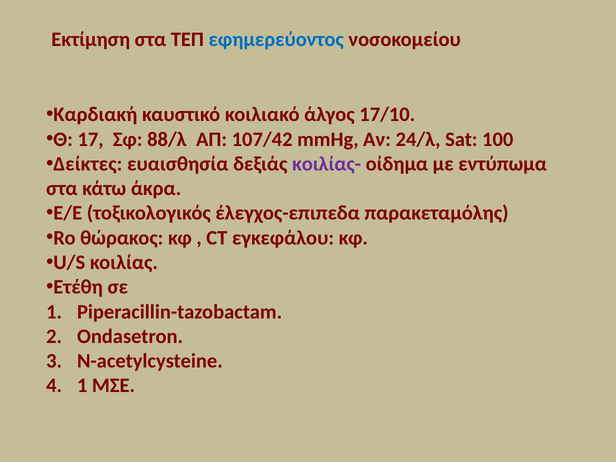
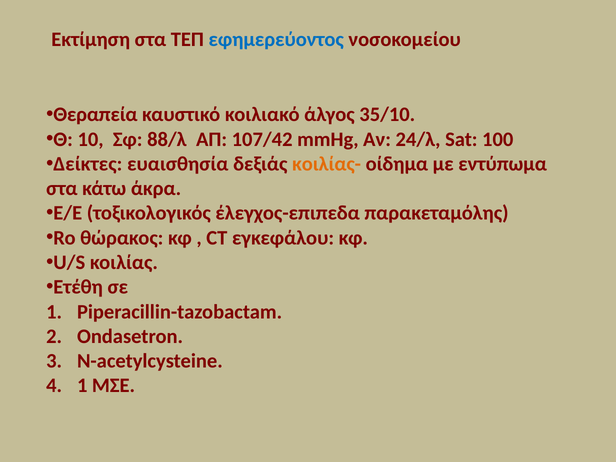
Καρδιακή: Καρδιακή -> Θεραπεία
17/10: 17/10 -> 35/10
17: 17 -> 10
κοιλίας- colour: purple -> orange
